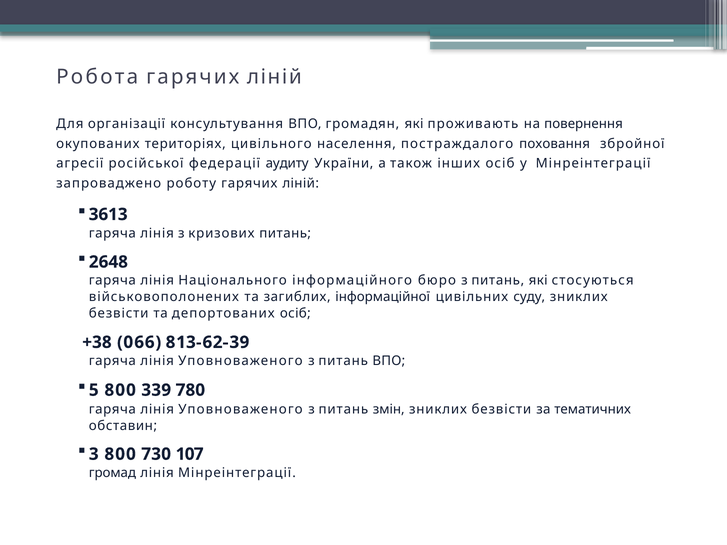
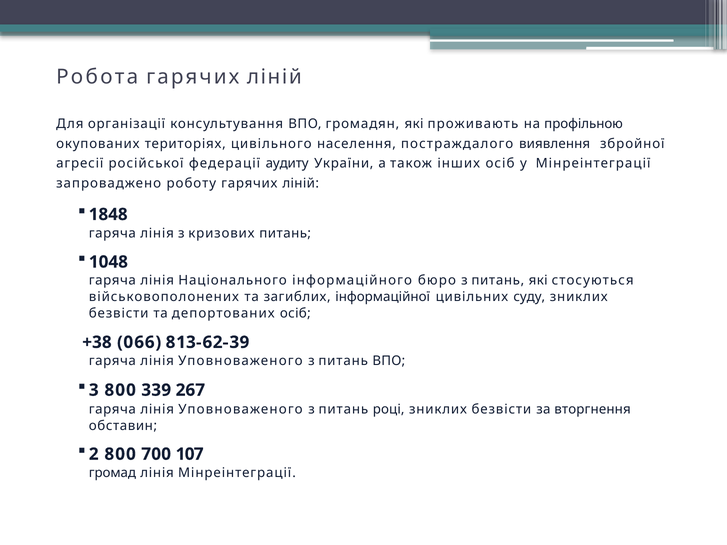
повернення: повернення -> профільною
поховання: поховання -> виявлення
3613: 3613 -> 1848
2648: 2648 -> 1048
5: 5 -> 3
780: 780 -> 267
змін: змін -> році
тематичних: тематичних -> вторгнення
3: 3 -> 2
730: 730 -> 700
